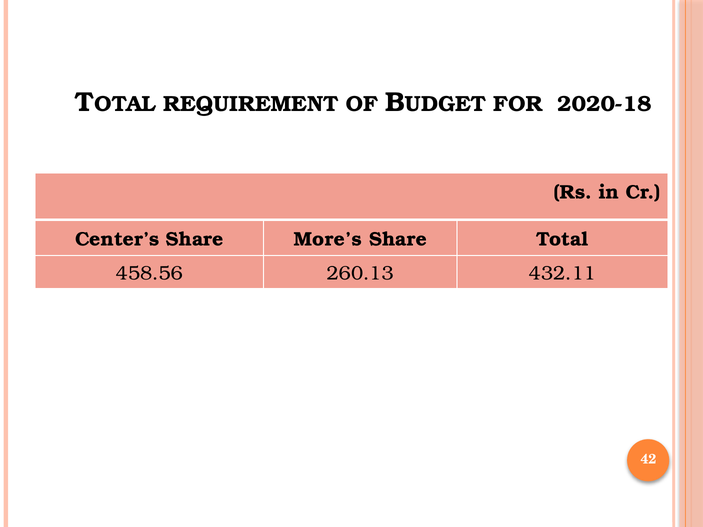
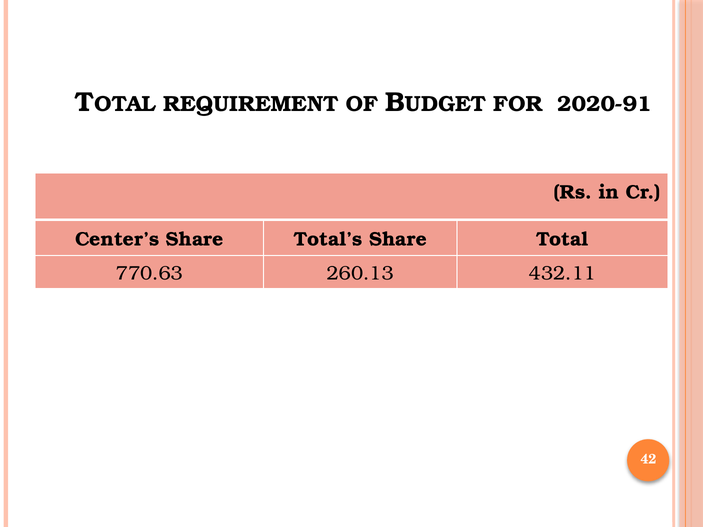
2020-18: 2020-18 -> 2020-91
More’s: More’s -> Total’s
458.56: 458.56 -> 770.63
